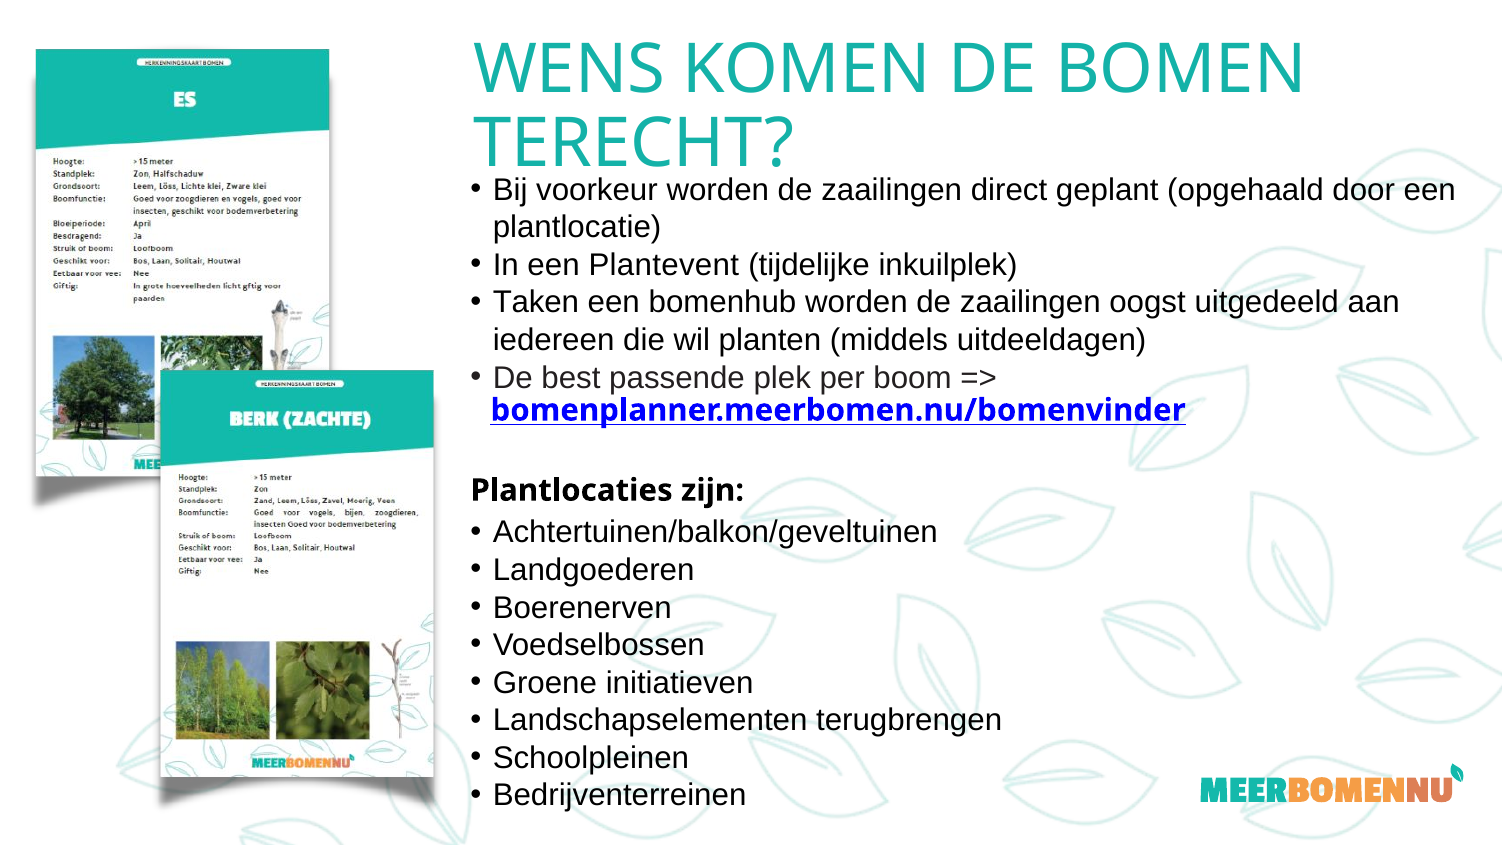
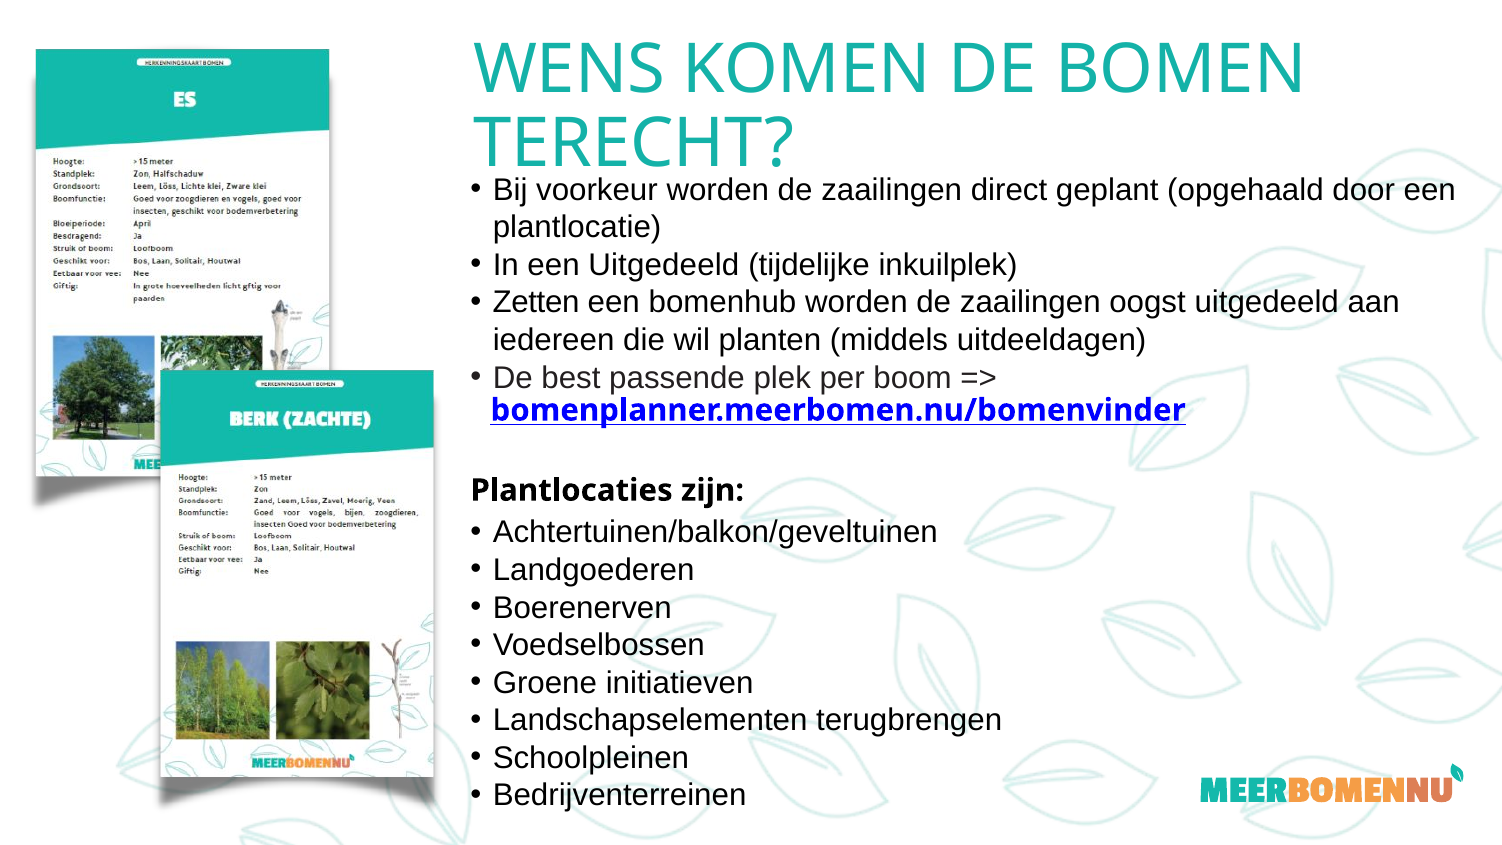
een Plantevent: Plantevent -> Uitgedeeld
Taken: Taken -> Zetten
